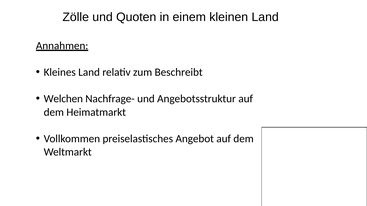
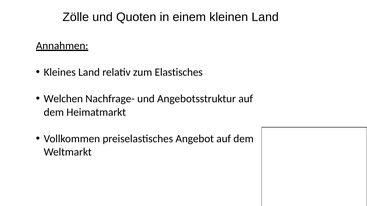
Beschreibt: Beschreibt -> Elastisches
